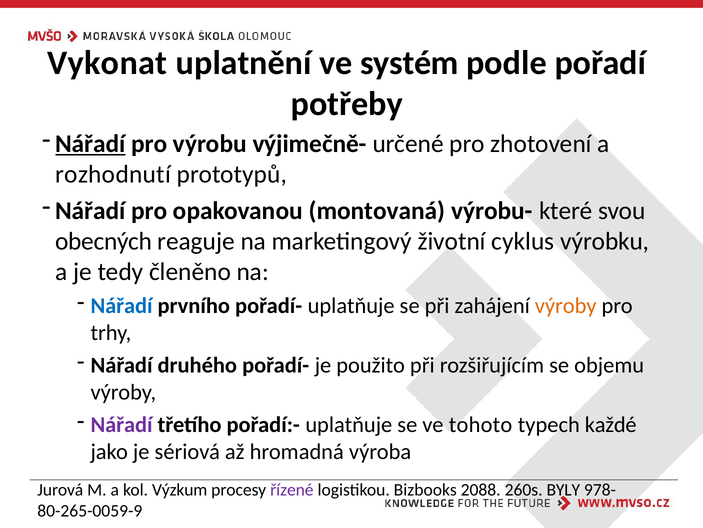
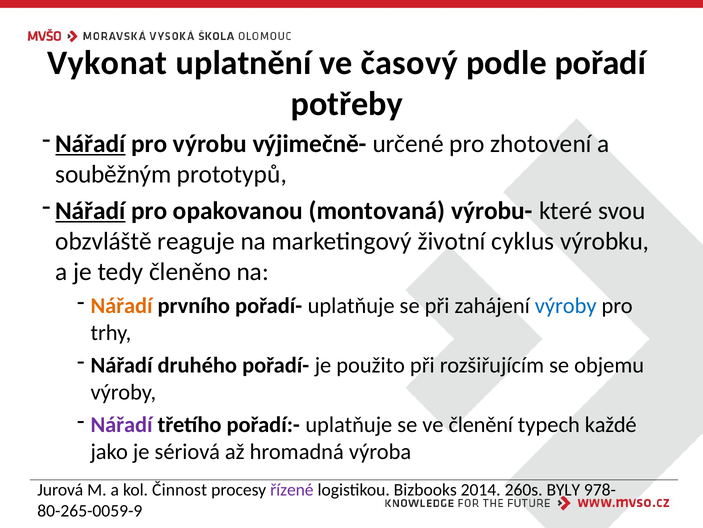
systém: systém -> časový
rozhodnutí: rozhodnutí -> souběžným
Nářadí at (90, 211) underline: none -> present
obecných: obecných -> obzvláště
Nářadí at (122, 306) colour: blue -> orange
výroby at (566, 306) colour: orange -> blue
tohoto: tohoto -> členění
Výzkum: Výzkum -> Činnost
2088: 2088 -> 2014
